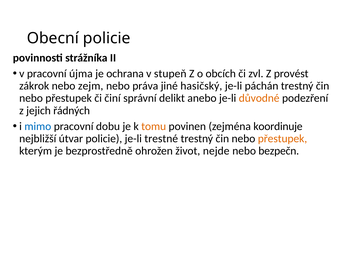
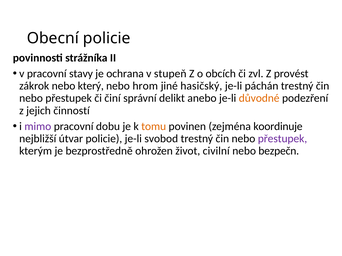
újma: újma -> stavy
zejm: zejm -> který
práva: práva -> hrom
řádných: řádných -> činností
mimo colour: blue -> purple
trestné: trestné -> svobod
přestupek at (282, 139) colour: orange -> purple
nejde: nejde -> civilní
